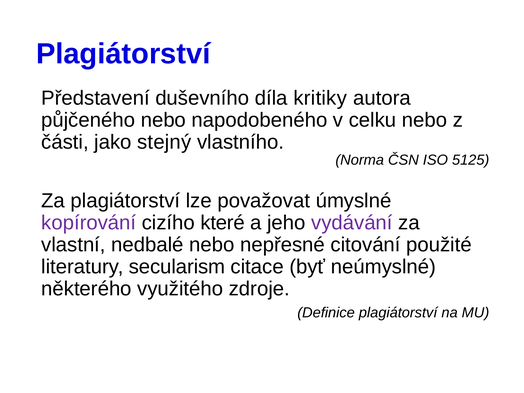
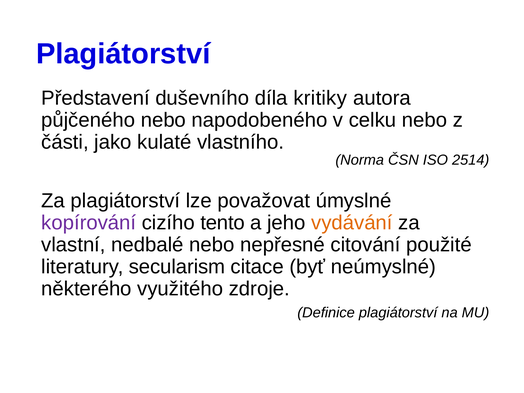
stejný: stejný -> kulaté
5125: 5125 -> 2514
které: které -> tento
vydávání colour: purple -> orange
